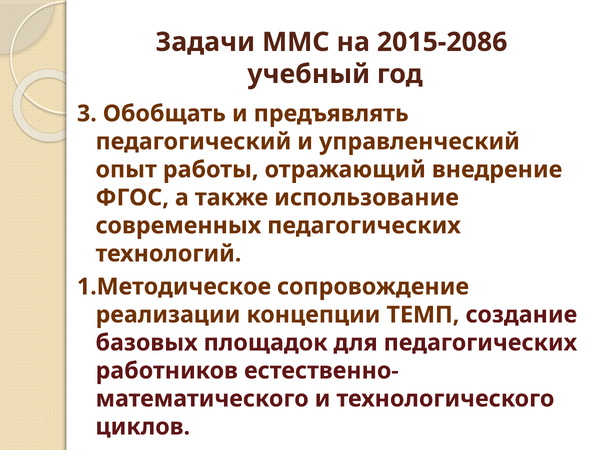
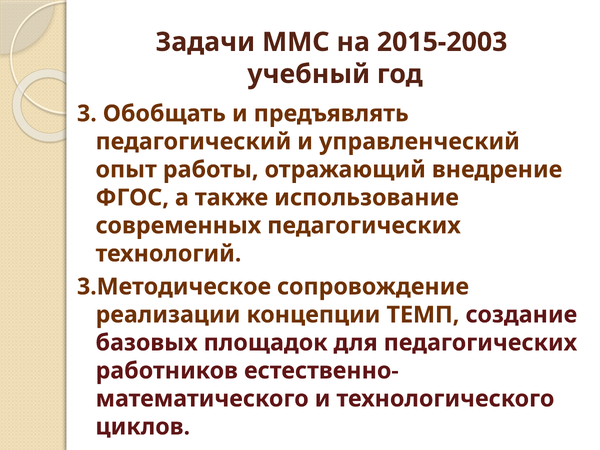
2015-2086: 2015-2086 -> 2015-2003
1.Методическое: 1.Методическое -> 3.Методическое
